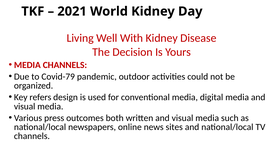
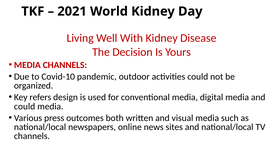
Covid-79: Covid-79 -> Covid-10
visual at (25, 107): visual -> could
